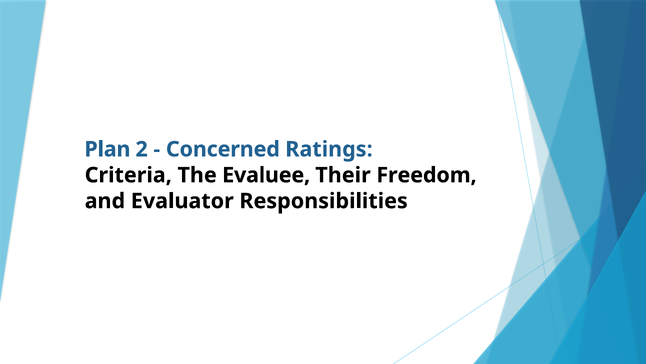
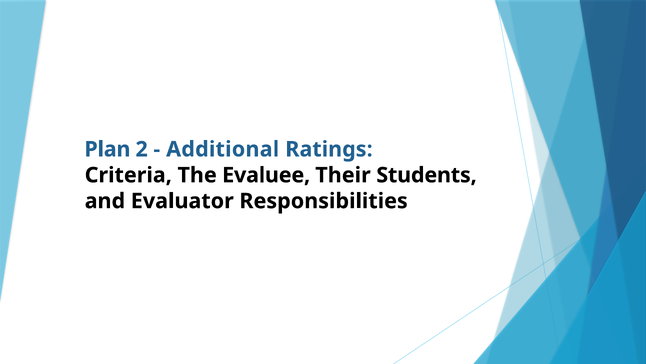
Concerned: Concerned -> Additional
Freedom: Freedom -> Students
